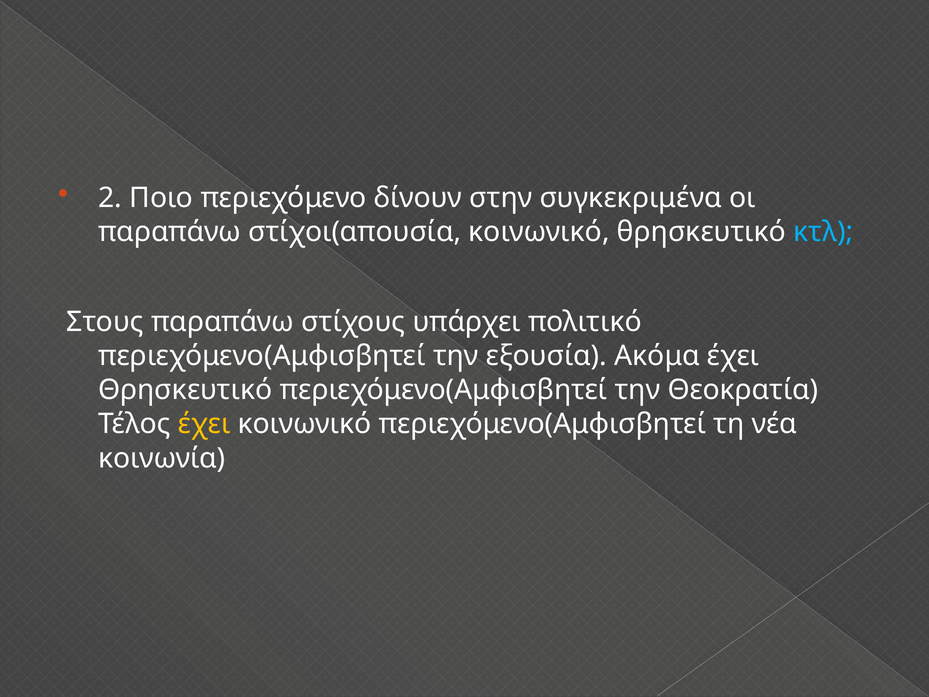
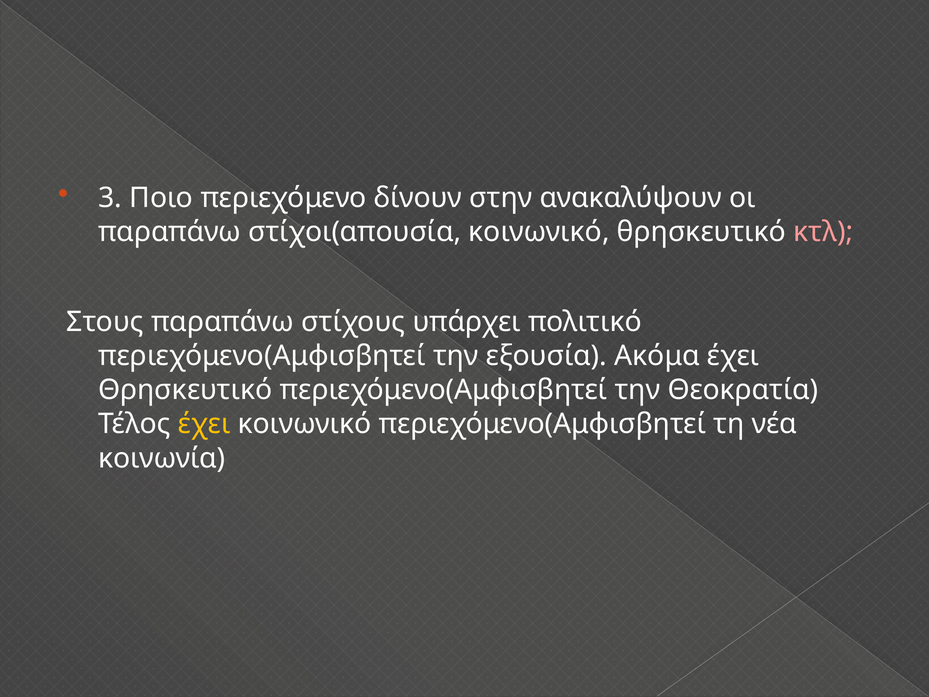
2: 2 -> 3
συγκεκριμένα: συγκεκριμένα -> ανακαλύψουν
κτλ colour: light blue -> pink
